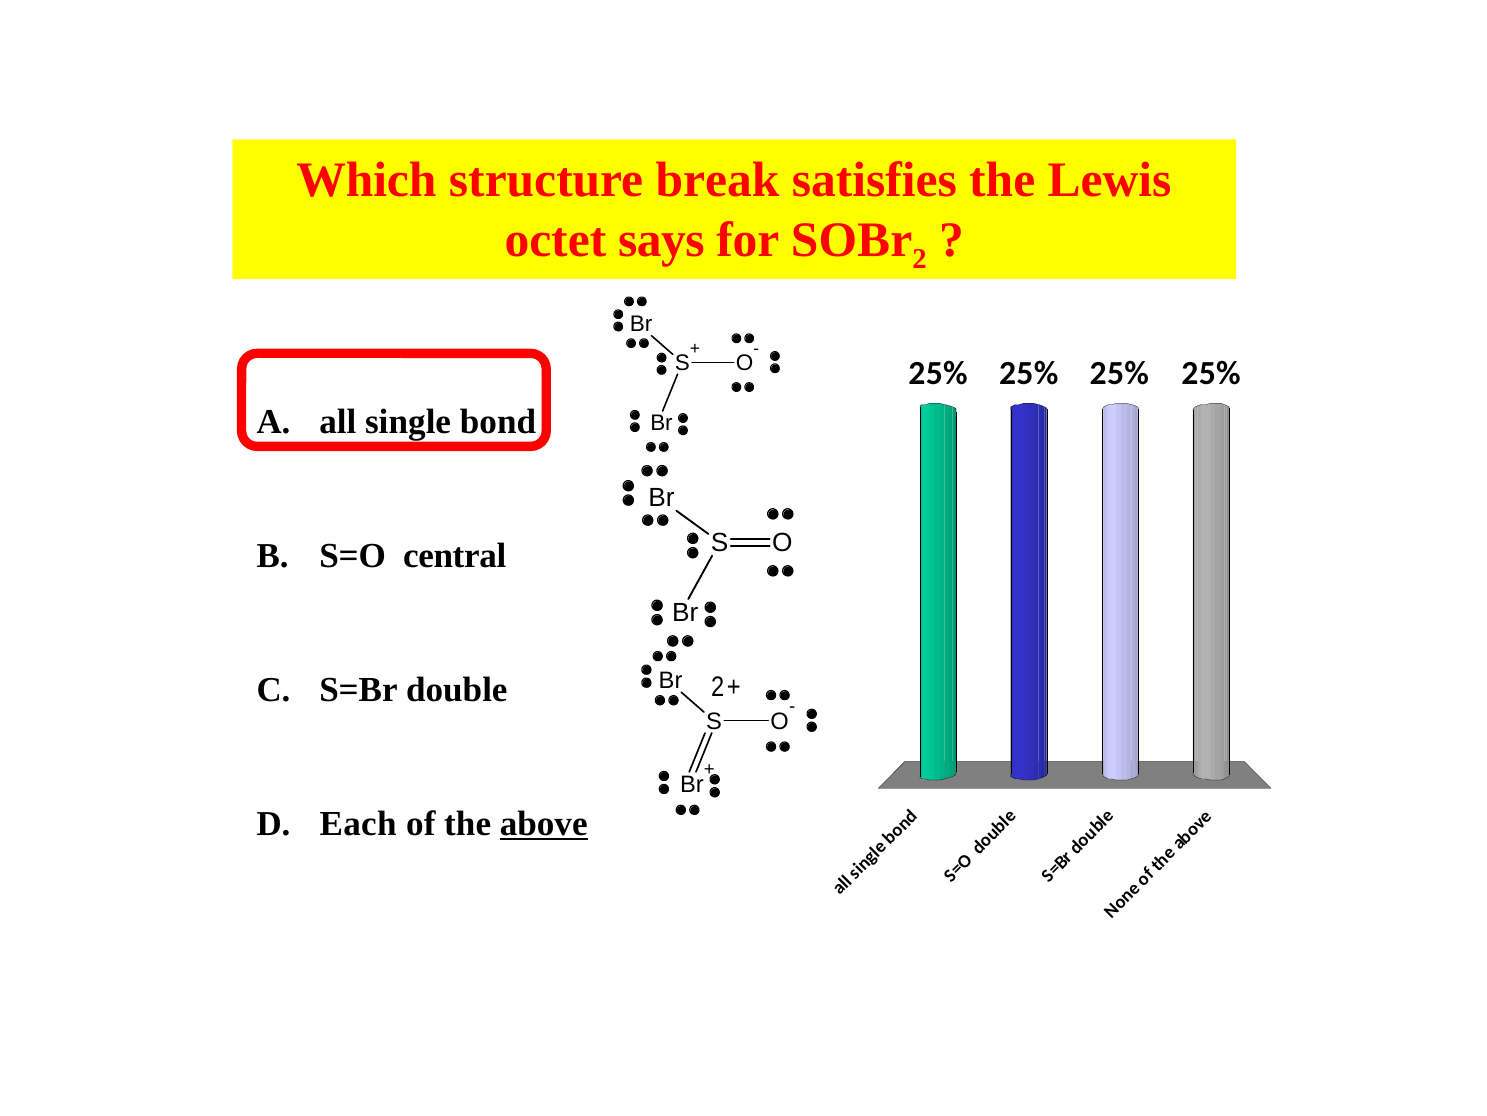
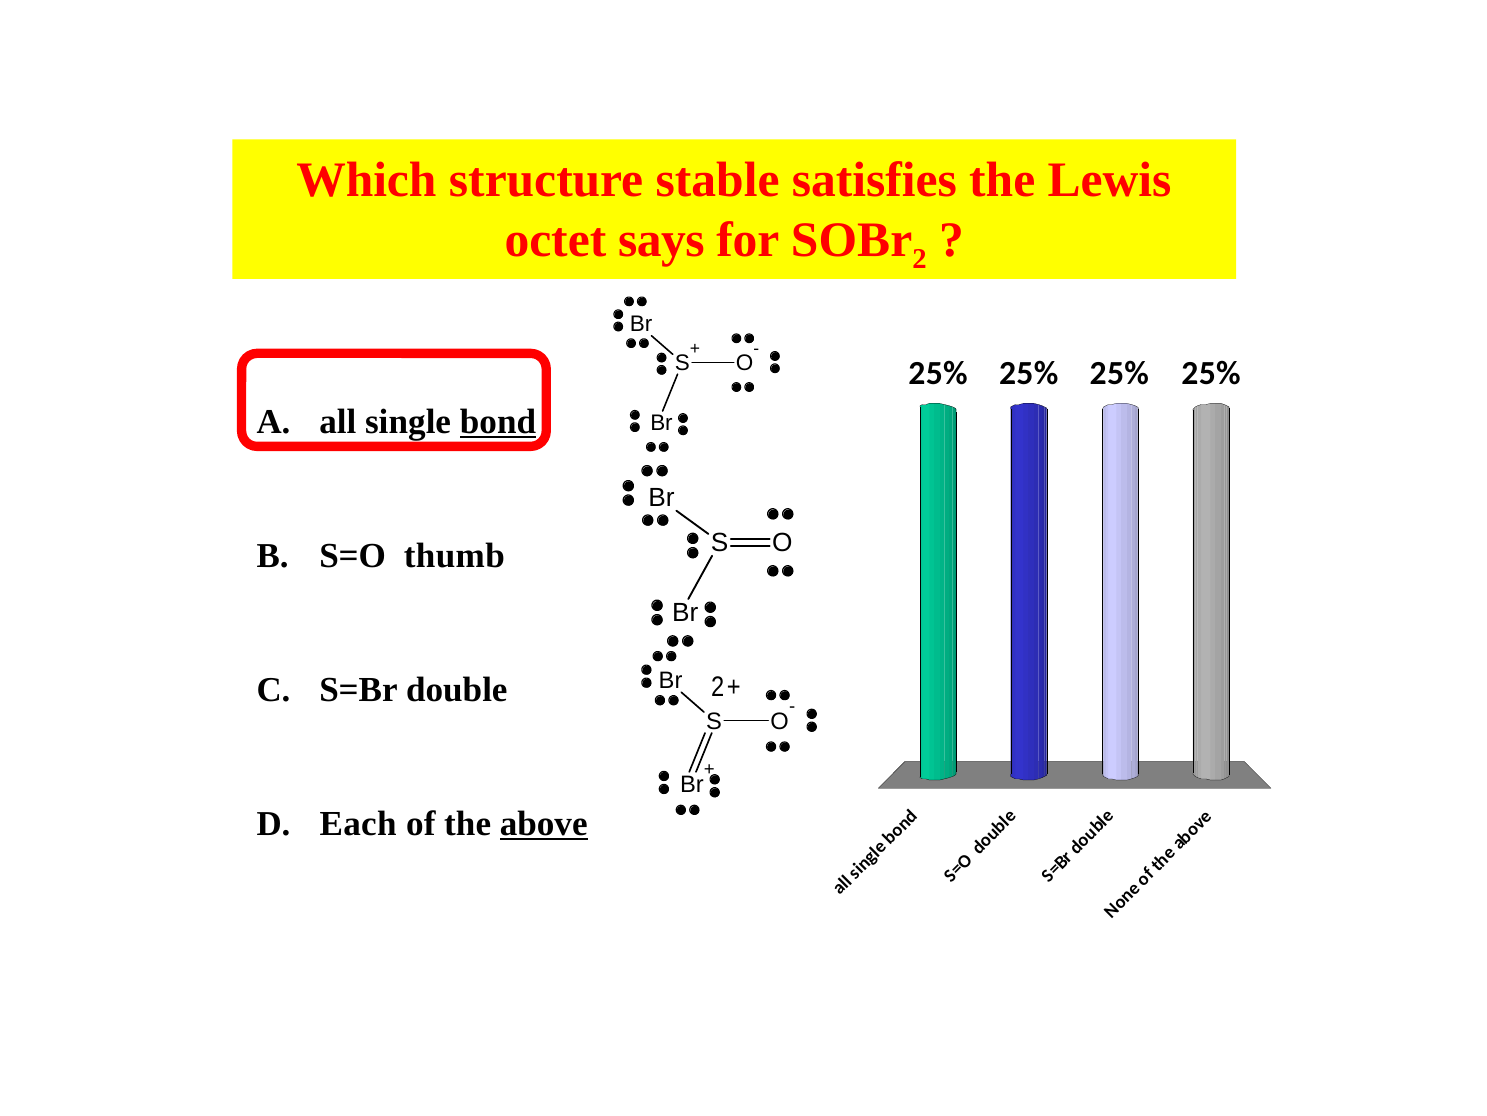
break: break -> stable
bond underline: none -> present
central: central -> thumb
